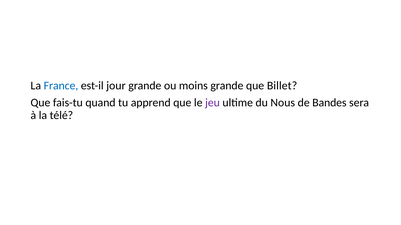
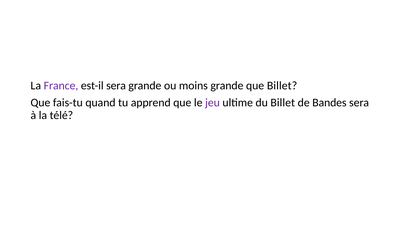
France colour: blue -> purple
est-il jour: jour -> sera
du Nous: Nous -> Billet
